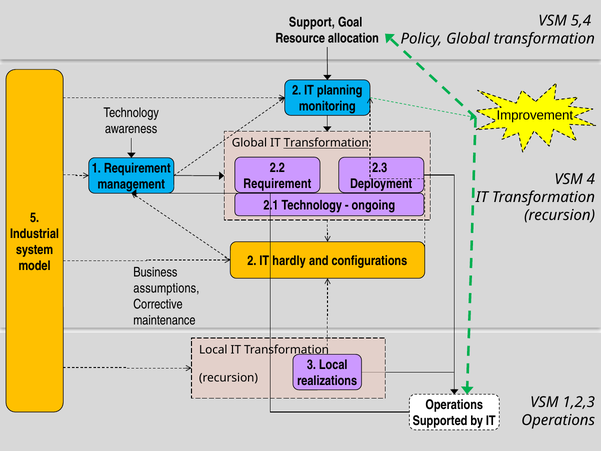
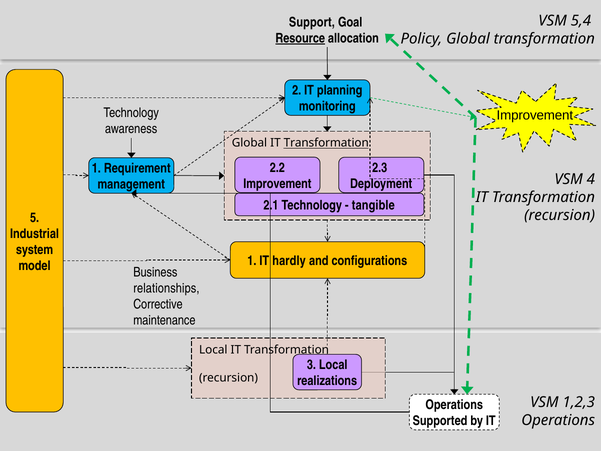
Resource underline: none -> present
Requirement at (277, 184): Requirement -> Improvement
ongoing: ongoing -> tangible
model 2: 2 -> 1
assumptions: assumptions -> relationships
